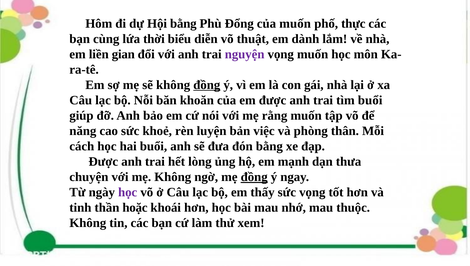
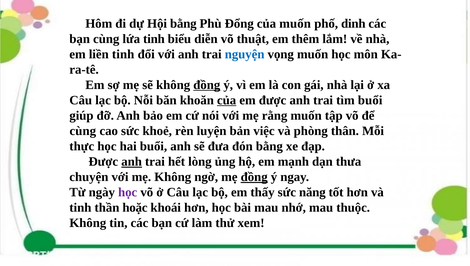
thực: thực -> dinh
lứa thời: thời -> tinh
dành: dành -> thêm
liền gian: gian -> tinh
nguyện colour: purple -> blue
của at (227, 100) underline: none -> present
năng at (83, 131): năng -> cùng
cách: cách -> thực
anh at (132, 161) underline: none -> present
sức vọng: vọng -> năng
